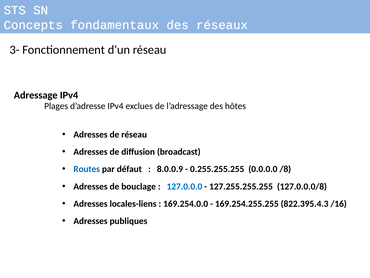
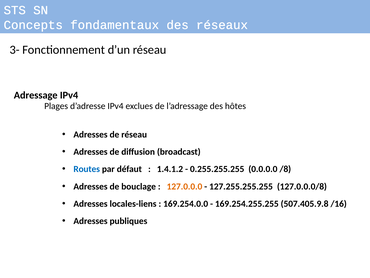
8.0.0.9: 8.0.0.9 -> 1.4.1.2
127.0.0.0 colour: blue -> orange
822.395.4.3: 822.395.4.3 -> 507.405.9.8
